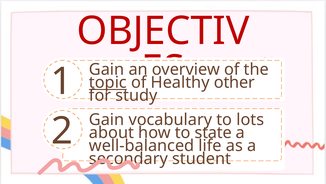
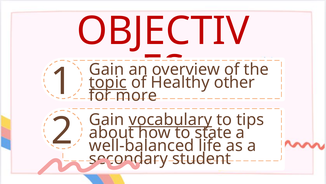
study: study -> more
vocabulary underline: none -> present
lots: lots -> tips
